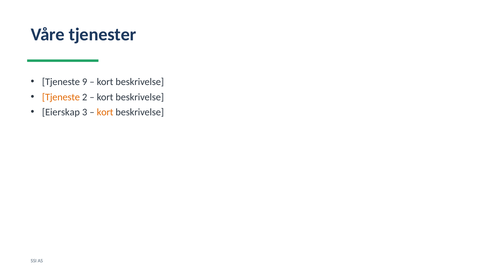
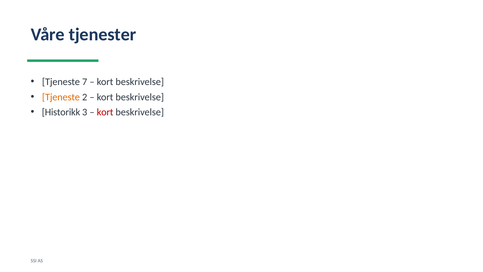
9: 9 -> 7
Eierskap: Eierskap -> Historikk
kort at (105, 112) colour: orange -> red
